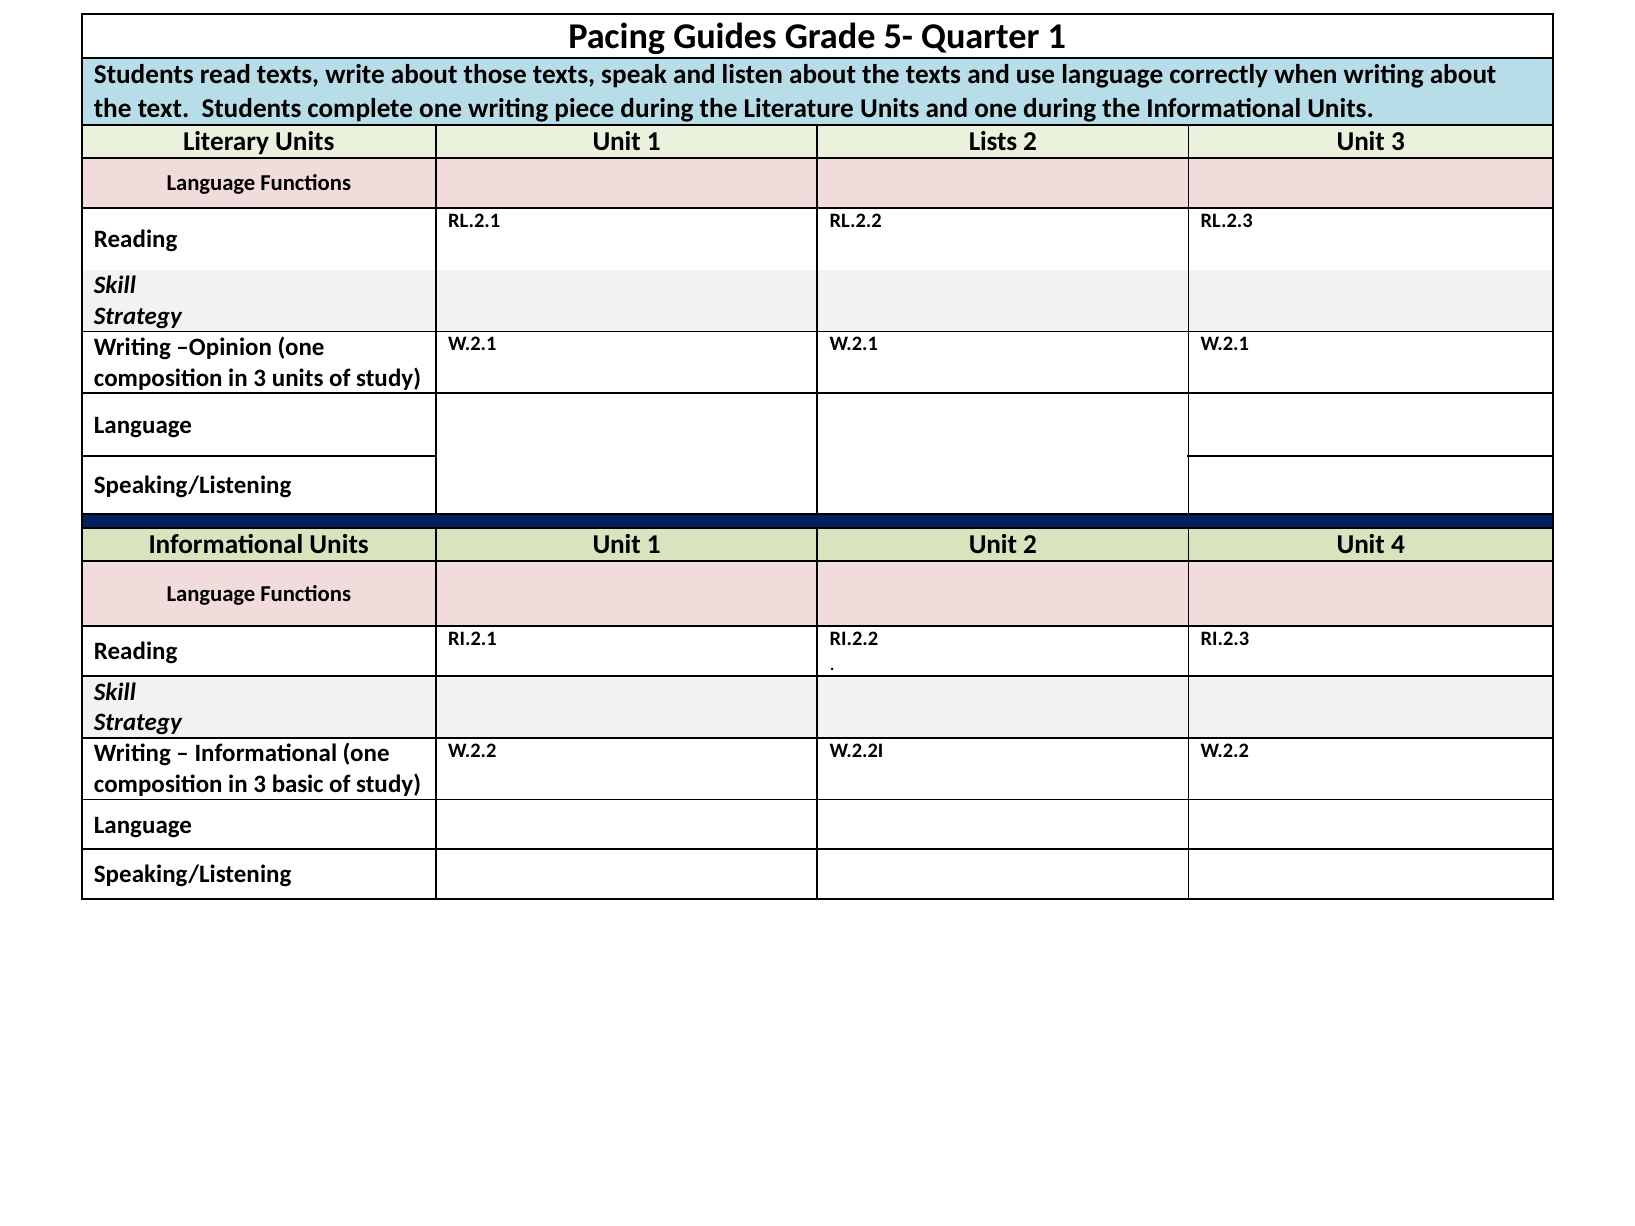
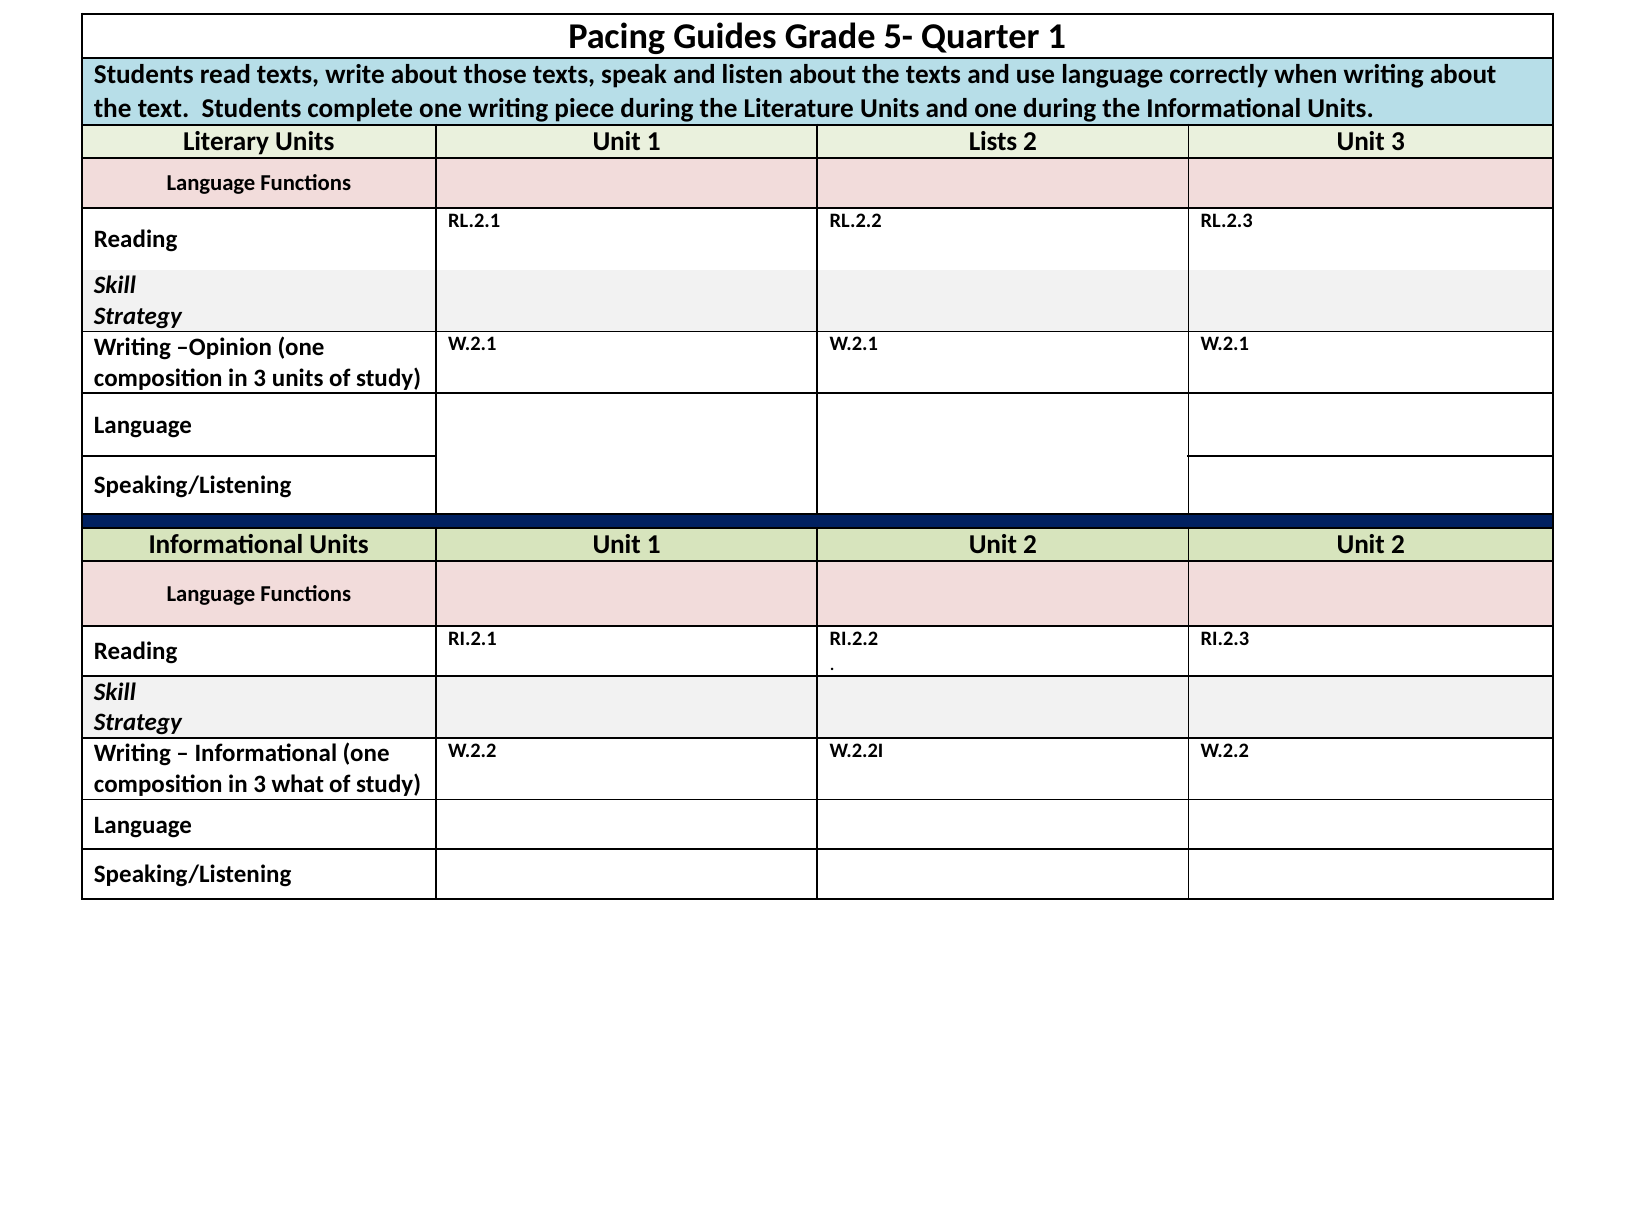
2 Unit 4: 4 -> 2
basic: basic -> what
